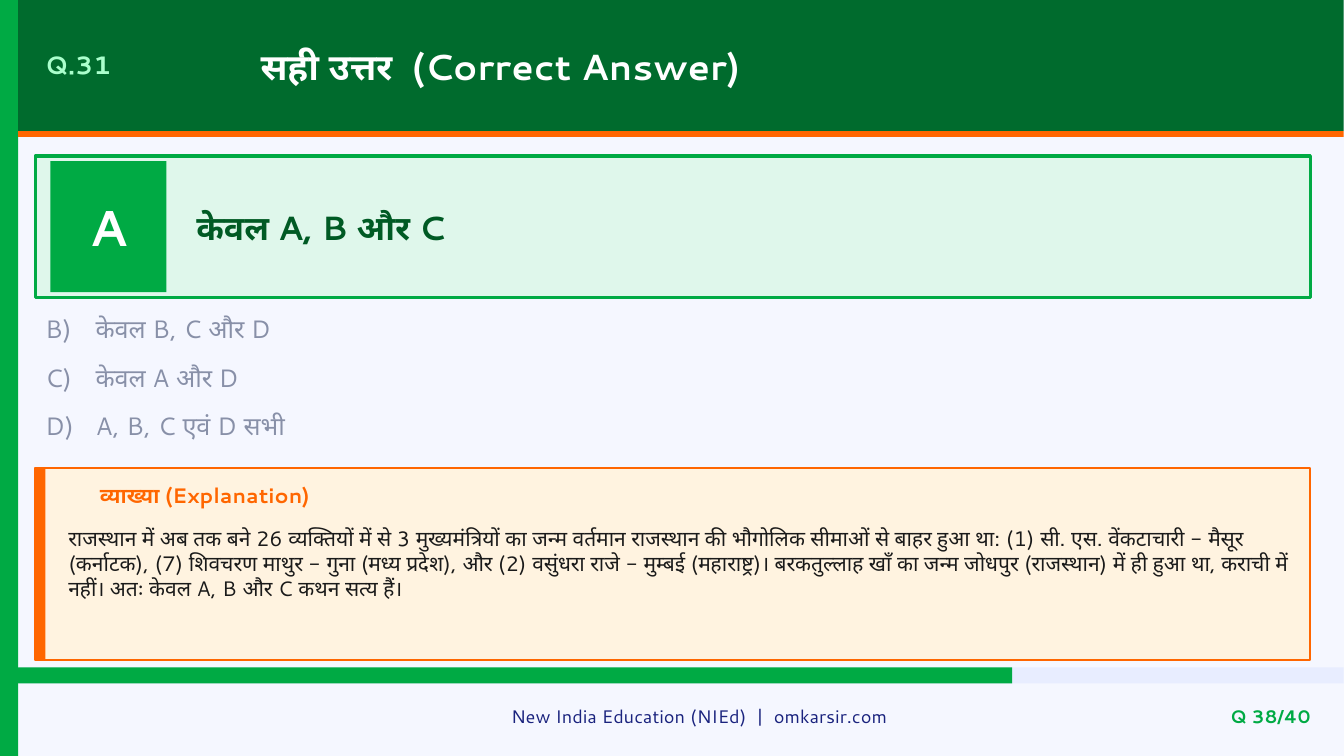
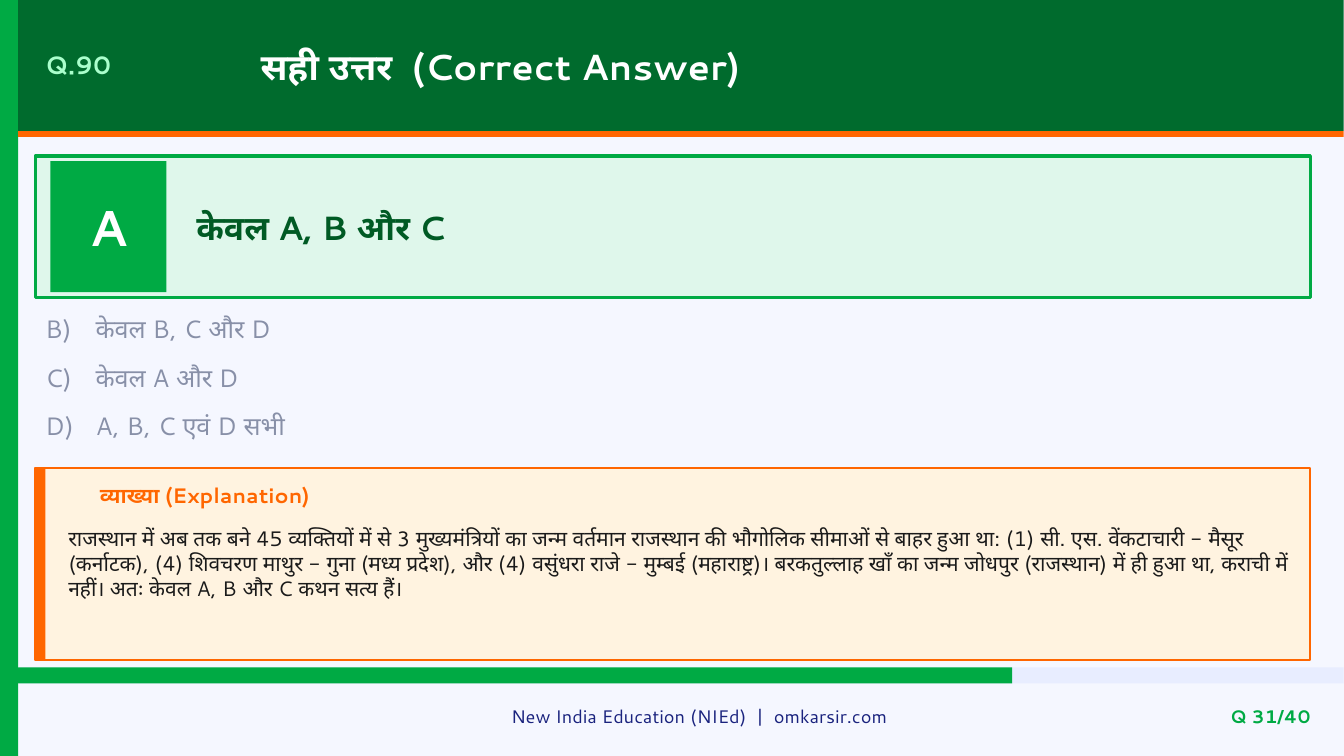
Q.31: Q.31 -> Q.90
26: 26 -> 45
7 at (169, 564): 7 -> 4
2 at (512, 564): 2 -> 4
38/40: 38/40 -> 31/40
